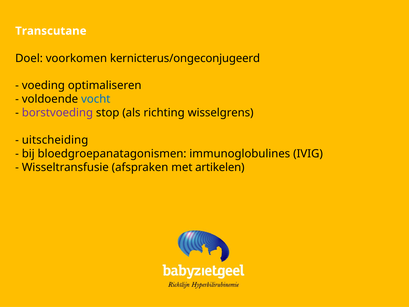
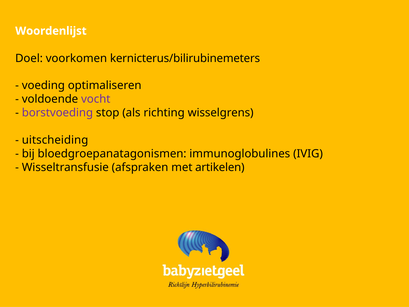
Transcutane: Transcutane -> Woordenlijst
kernicterus/ongeconjugeerd: kernicterus/ongeconjugeerd -> kernicterus/bilirubinemeters
vocht colour: blue -> purple
